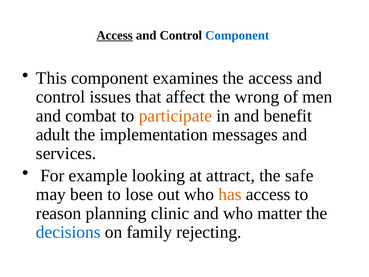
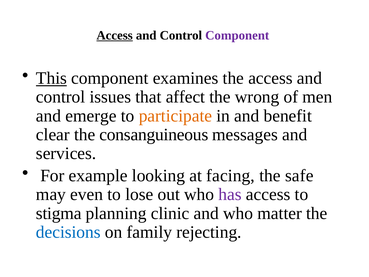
Component at (237, 35) colour: blue -> purple
This underline: none -> present
combat: combat -> emerge
adult: adult -> clear
implementation: implementation -> consanguineous
attract: attract -> facing
been: been -> even
has colour: orange -> purple
reason: reason -> stigma
